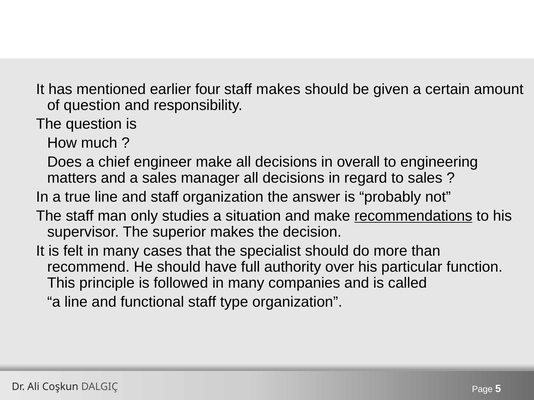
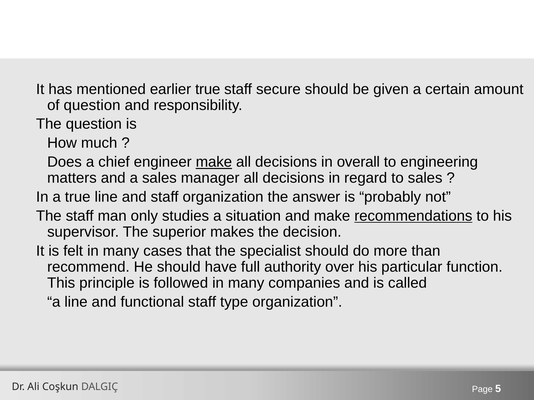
earlier four: four -> true
staff makes: makes -> secure
make at (214, 162) underline: none -> present
